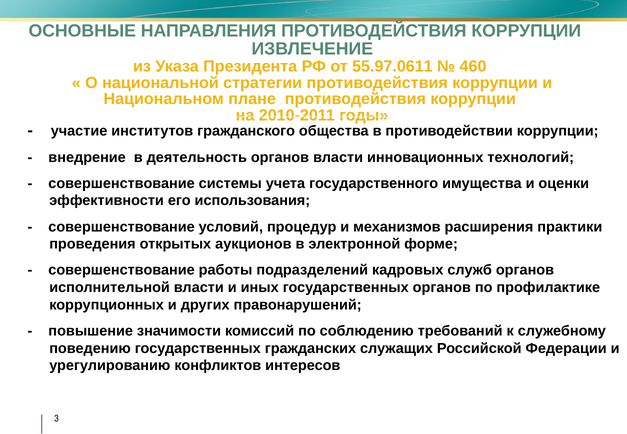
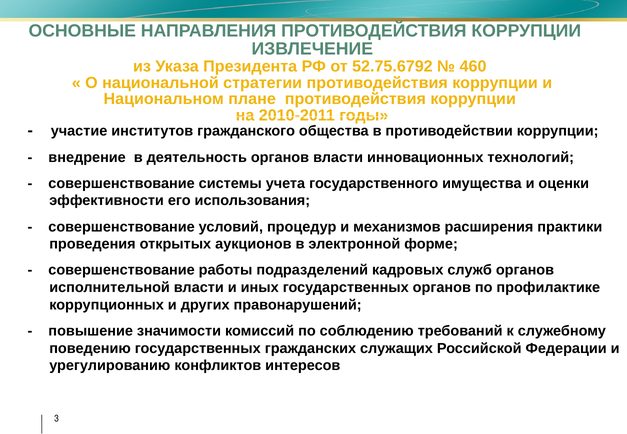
55.97.0611: 55.97.0611 -> 52.75.6792
